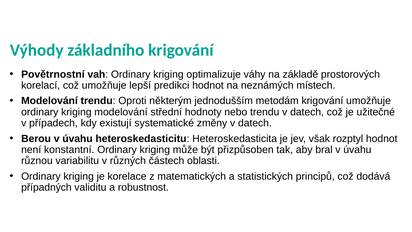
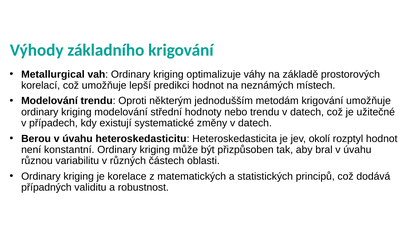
Povětrnostní: Povětrnostní -> Metallurgical
však: však -> okolí
